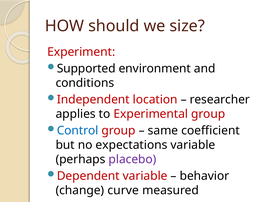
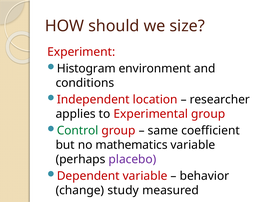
Supported: Supported -> Histogram
Control colour: blue -> green
expectations: expectations -> mathematics
curve: curve -> study
